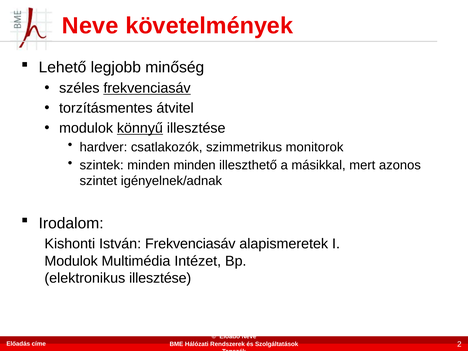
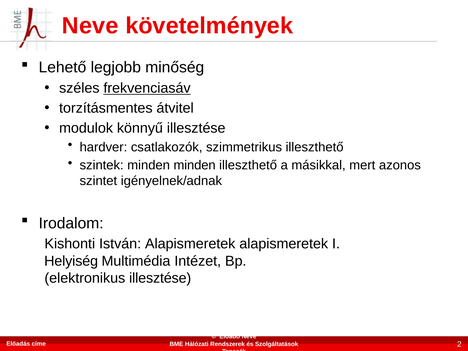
könnyű underline: present -> none
szimmetrikus monitorok: monitorok -> illeszthető
István Frekvenciasáv: Frekvenciasáv -> Alapismeretek
Modulok at (71, 261): Modulok -> Helyiség
